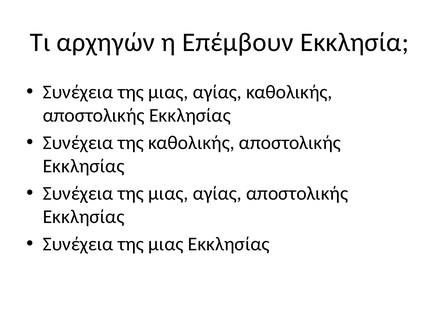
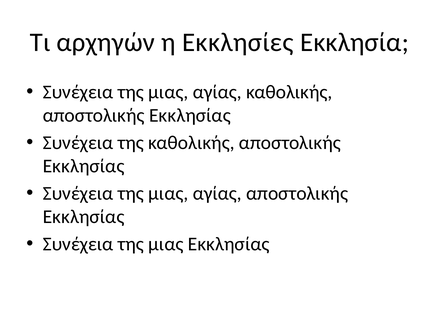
Επέμβουν: Επέμβουν -> Εκκλησίες
